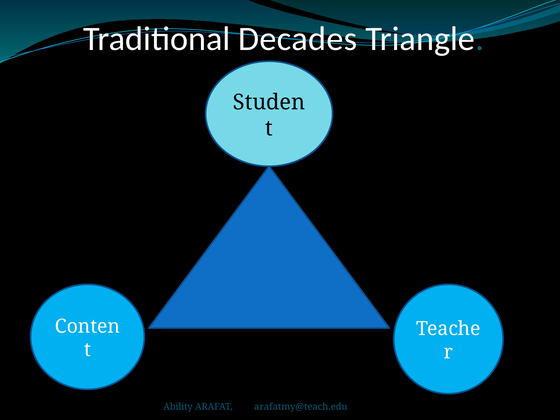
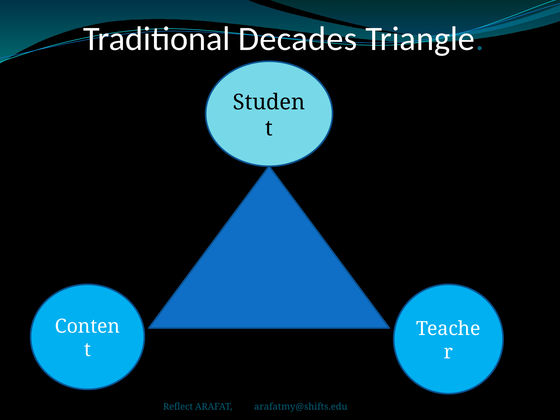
Ability: Ability -> Reflect
arafatmy@teach.edu: arafatmy@teach.edu -> arafatmy@shifts.edu
